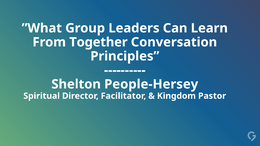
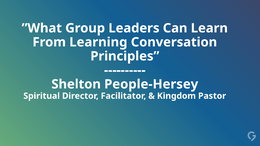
Together: Together -> Learning
